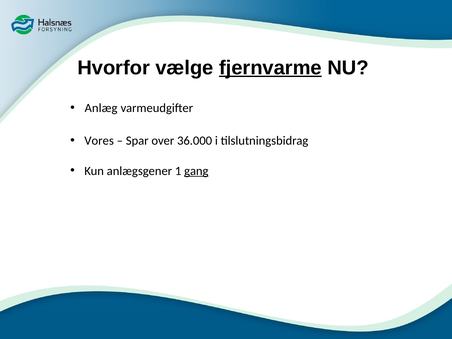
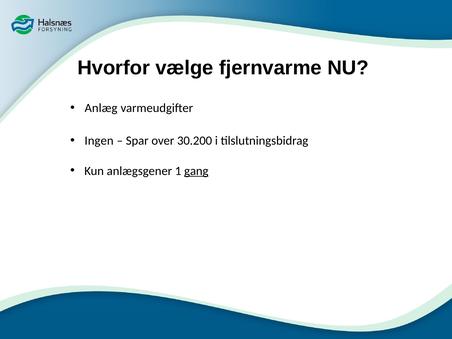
fjernvarme underline: present -> none
Vores: Vores -> Ingen
36.000: 36.000 -> 30.200
